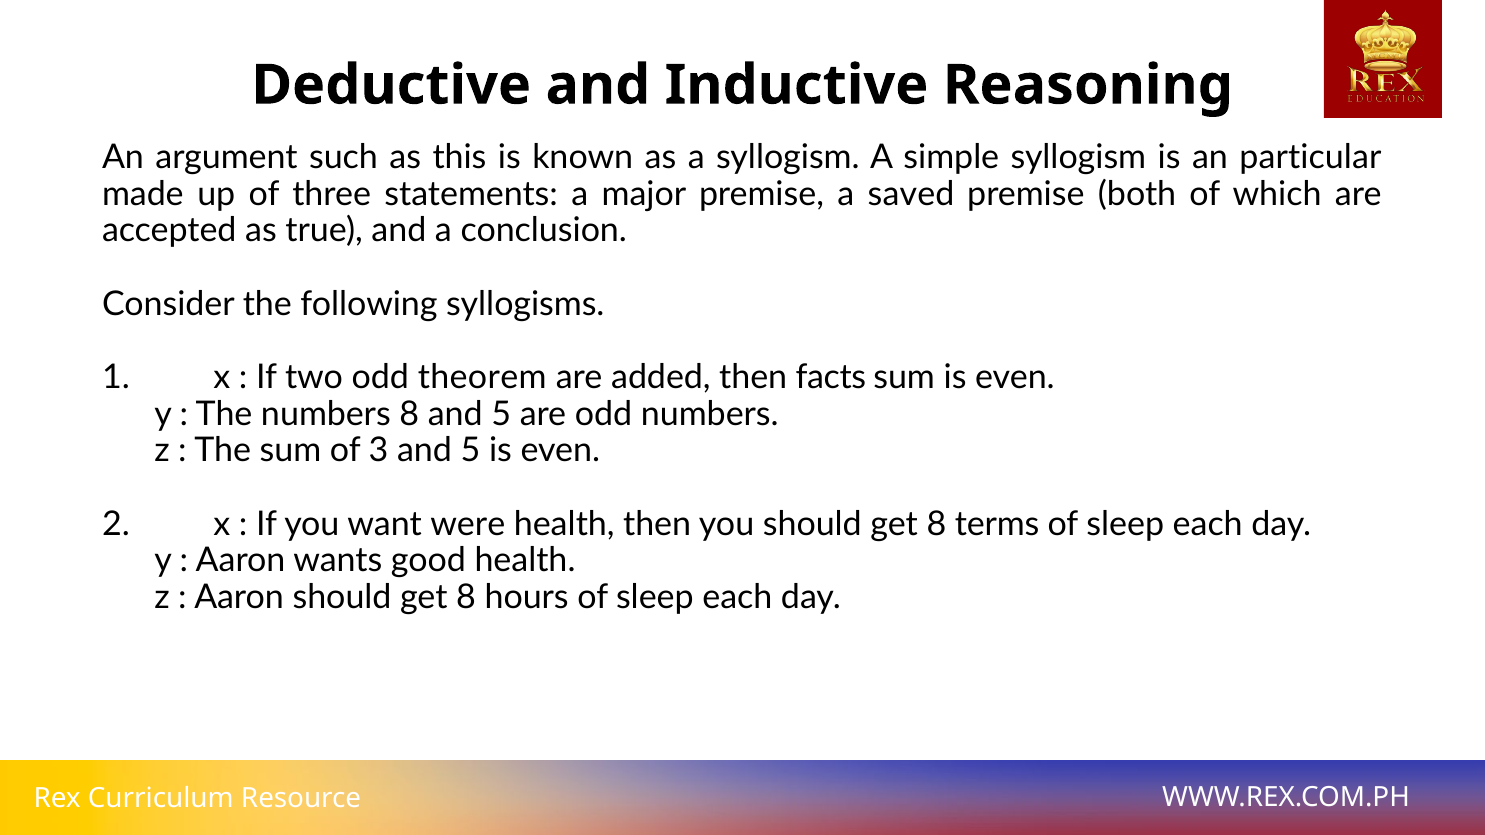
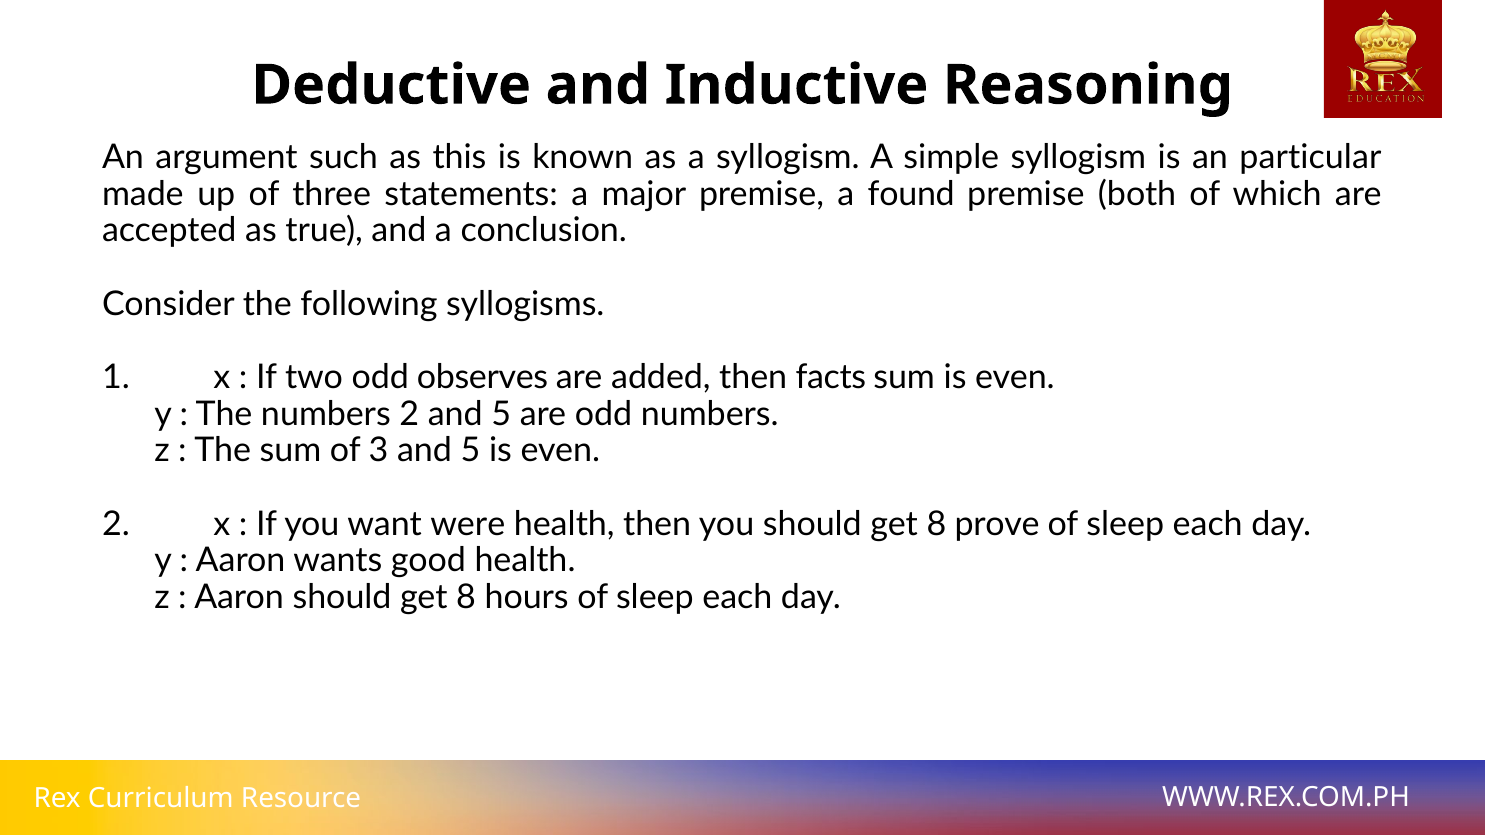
saved: saved -> found
theorem: theorem -> observes
numbers 8: 8 -> 2
terms: terms -> prove
